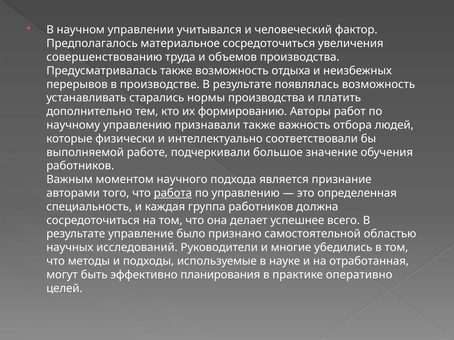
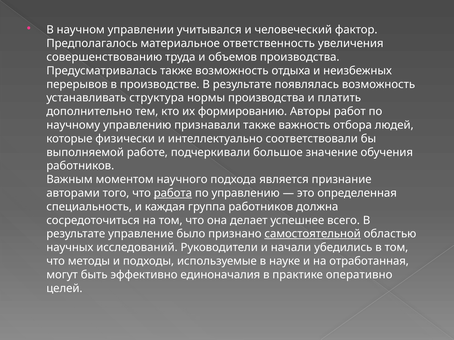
материальное сосредоточиться: сосредоточиться -> ответственность
старались: старались -> структура
самостоятельной underline: none -> present
многие: многие -> начали
планирования: планирования -> единоначалия
